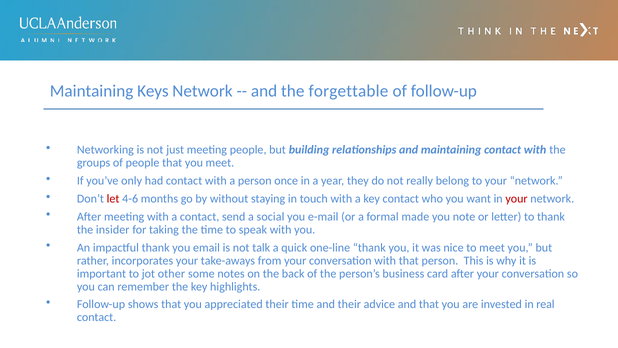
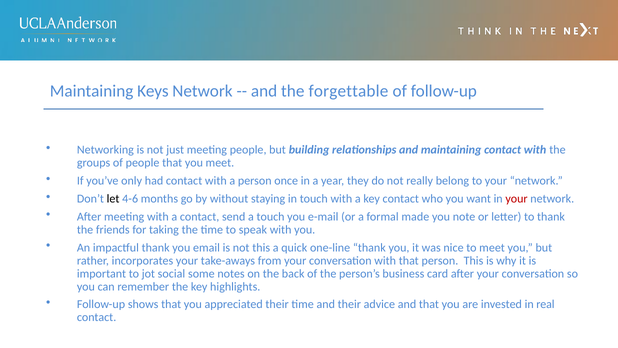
let colour: red -> black
a social: social -> touch
insider: insider -> friends
not talk: talk -> this
other: other -> social
